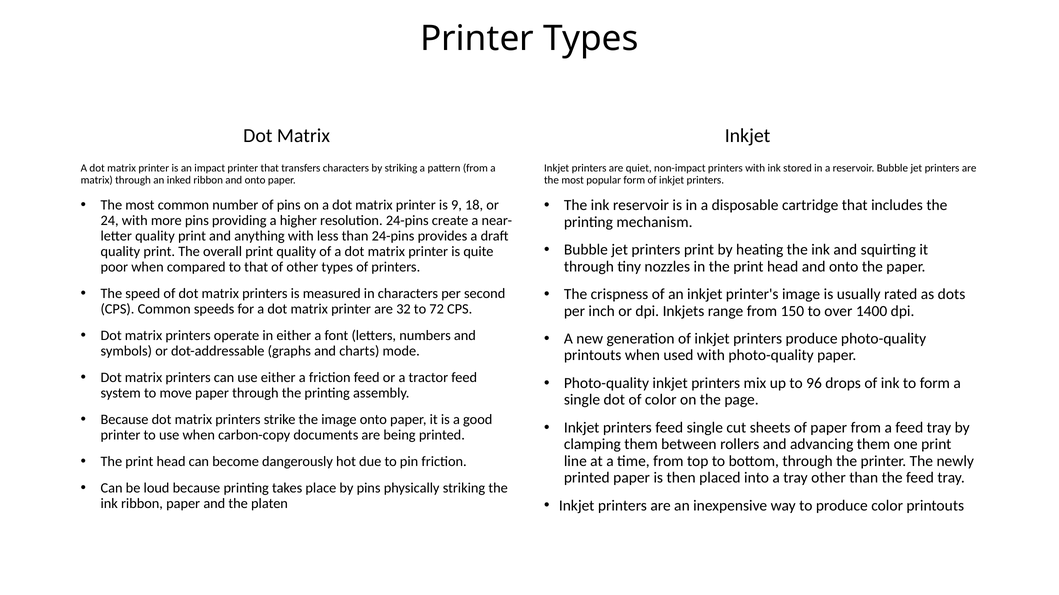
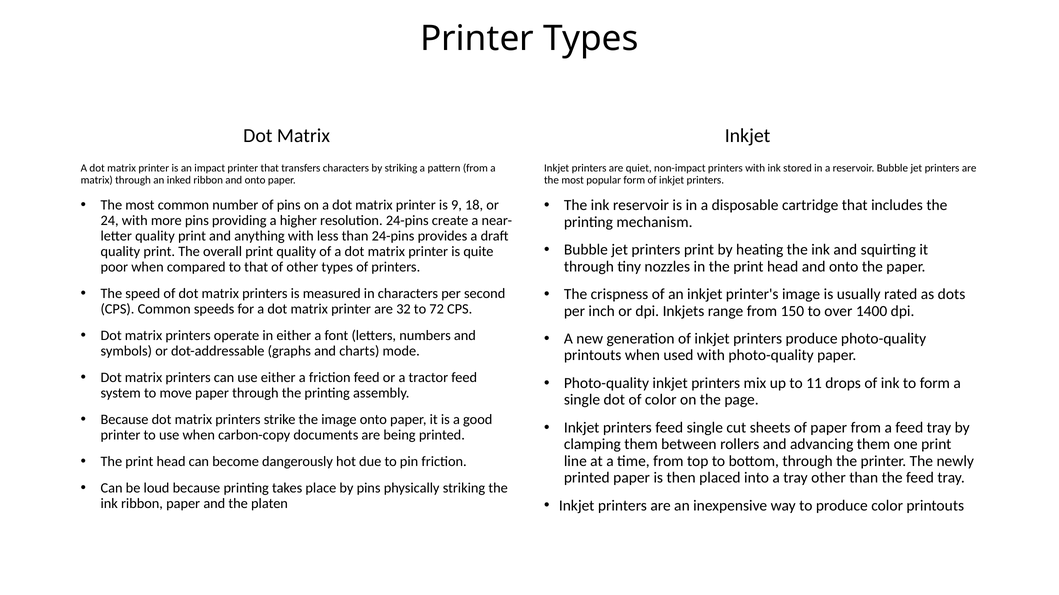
96: 96 -> 11
